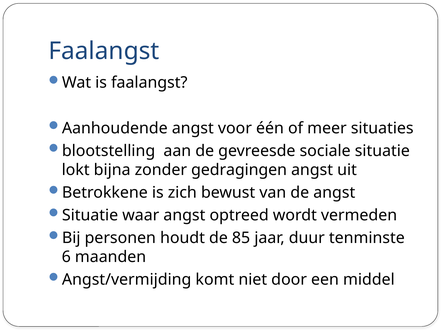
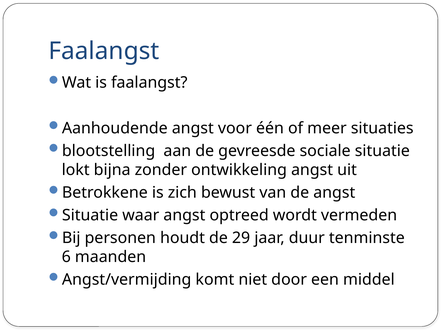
gedragingen: gedragingen -> ontwikkeling
85: 85 -> 29
